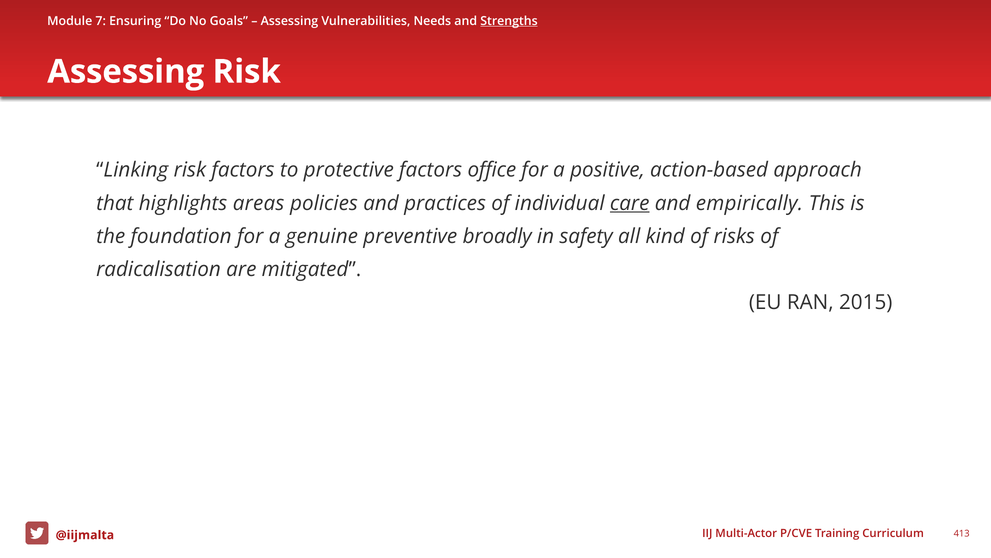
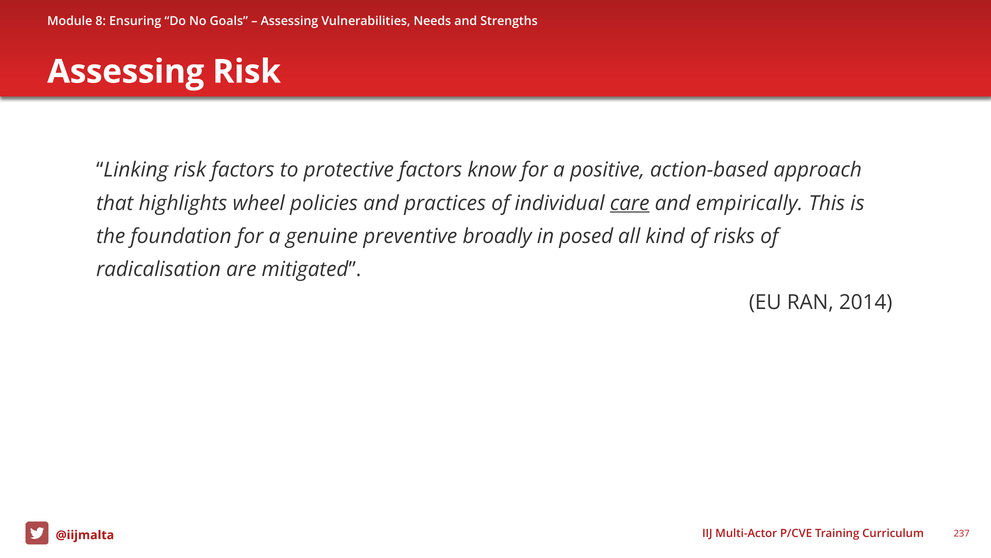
7: 7 -> 8
Strengths underline: present -> none
office: office -> know
areas: areas -> wheel
safety: safety -> posed
2015: 2015 -> 2014
413: 413 -> 237
